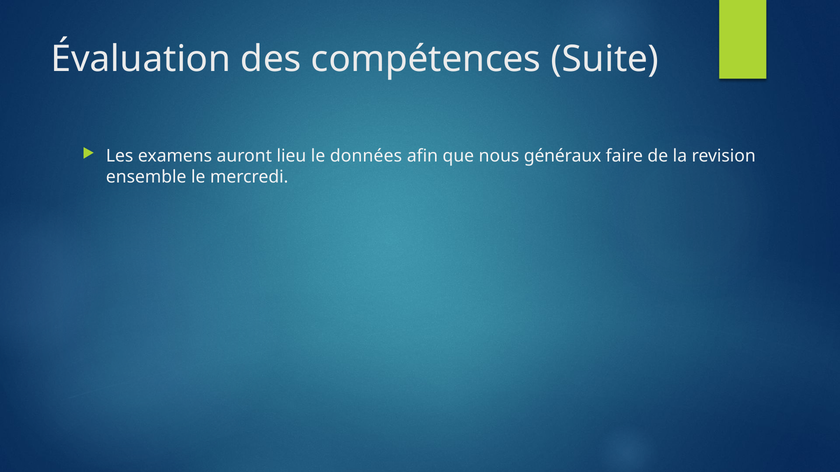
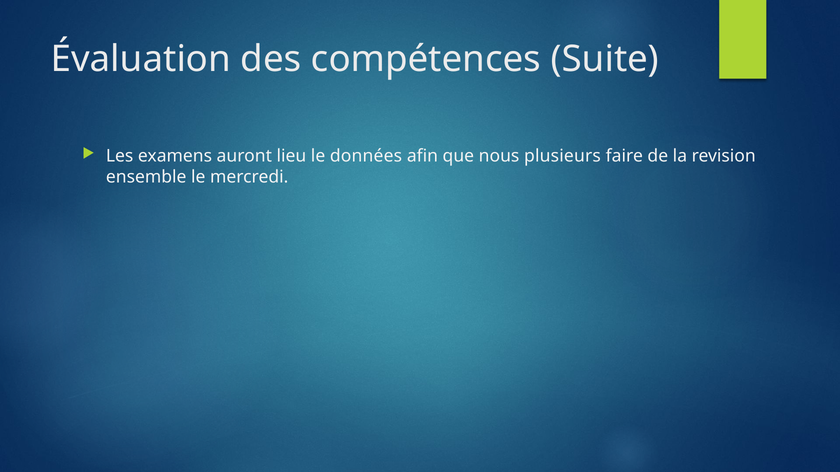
généraux: généraux -> plusieurs
